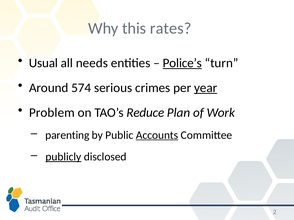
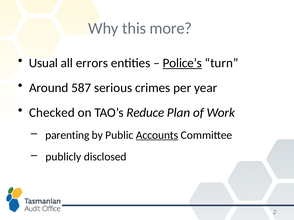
rates: rates -> more
needs: needs -> errors
574: 574 -> 587
year underline: present -> none
Problem: Problem -> Checked
publicly underline: present -> none
